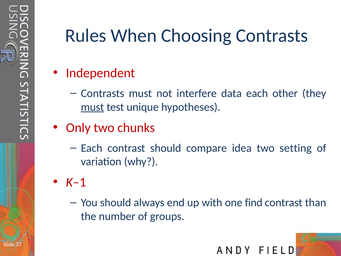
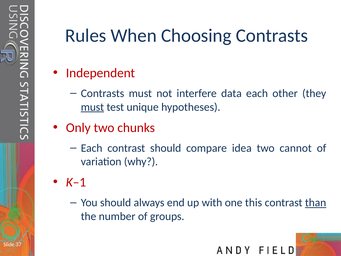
setting: setting -> cannot
find: find -> this
than underline: none -> present
